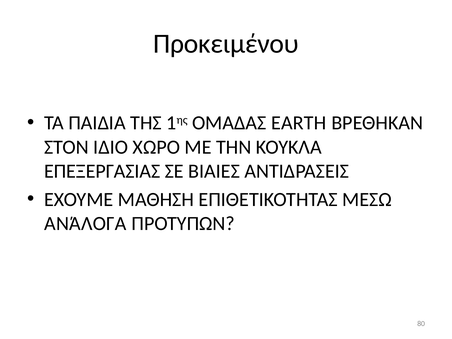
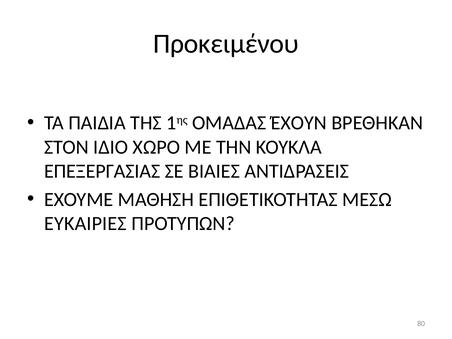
EARTH: EARTH -> ΈΧΟΥΝ
ΑΝΆΛΟΓΑ: ΑΝΆΛΟΓΑ -> ΕΥΚΑΙΡΙΕΣ
